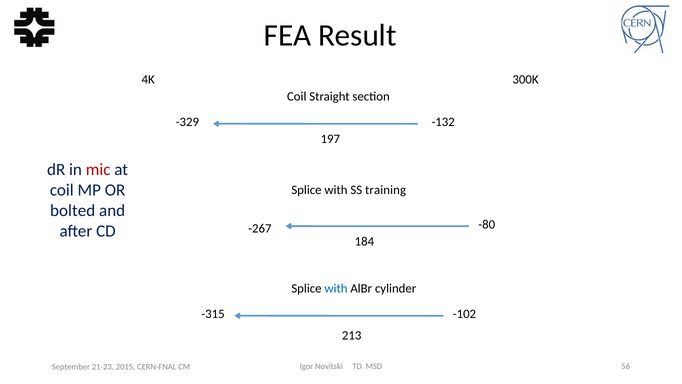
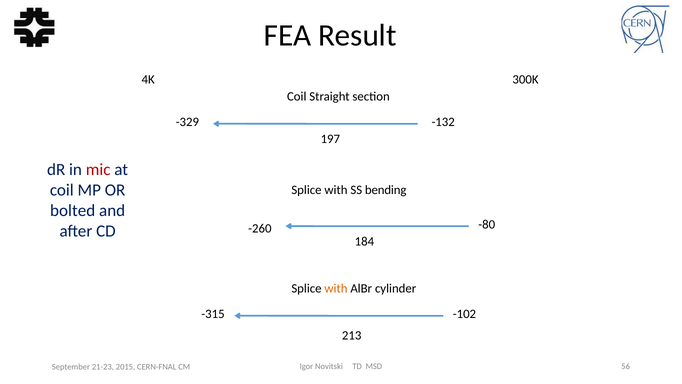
training: training -> bending
-267: -267 -> -260
with at (336, 288) colour: blue -> orange
